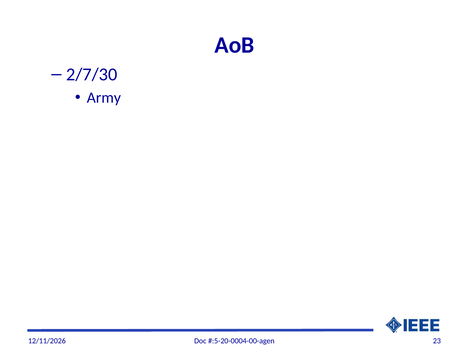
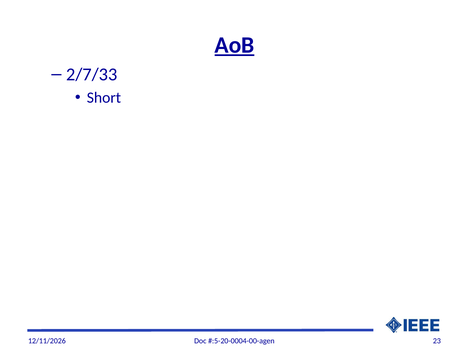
AoB underline: none -> present
2/7/30: 2/7/30 -> 2/7/33
Army: Army -> Short
